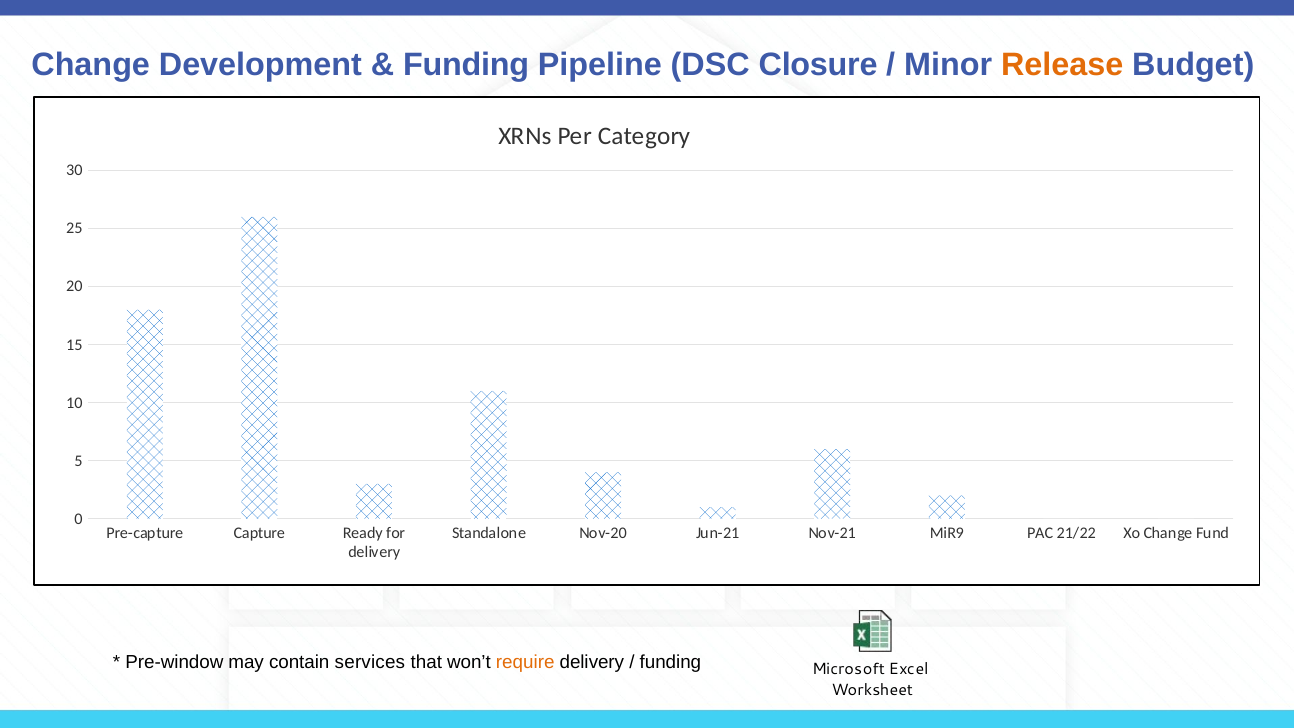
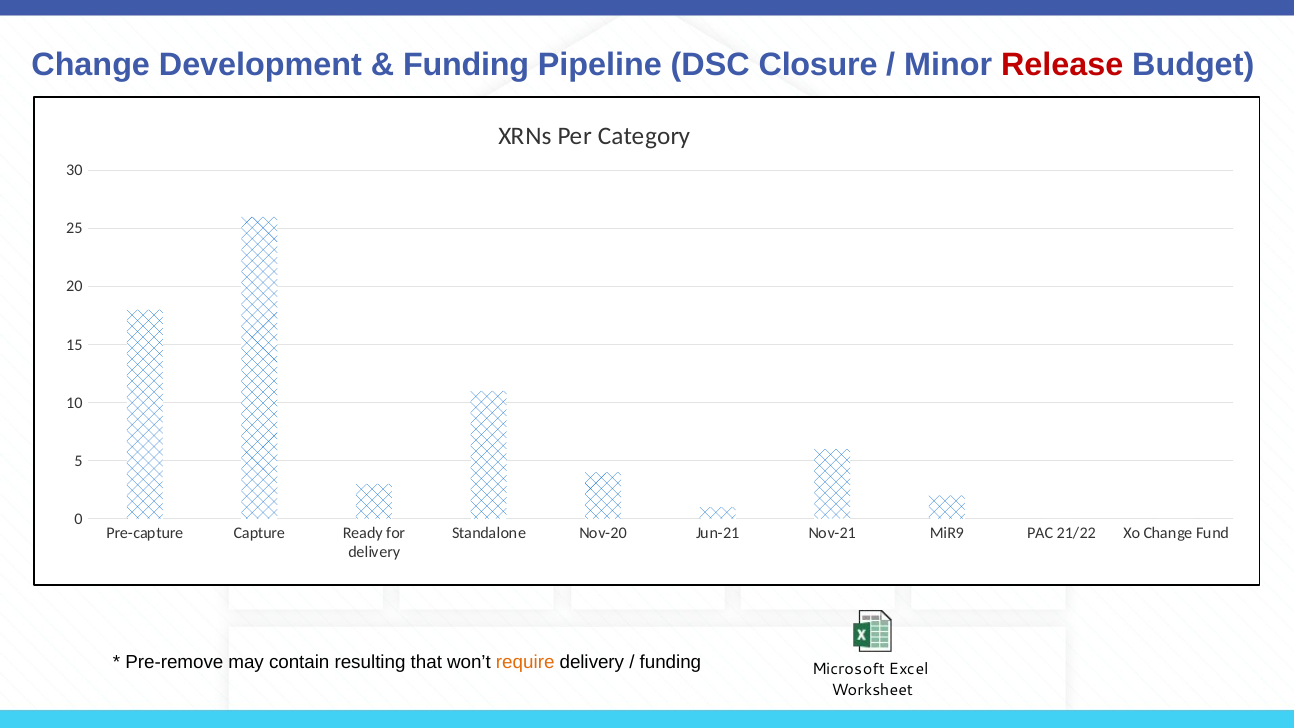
Release colour: orange -> red
Pre-window: Pre-window -> Pre-remove
services: services -> resulting
